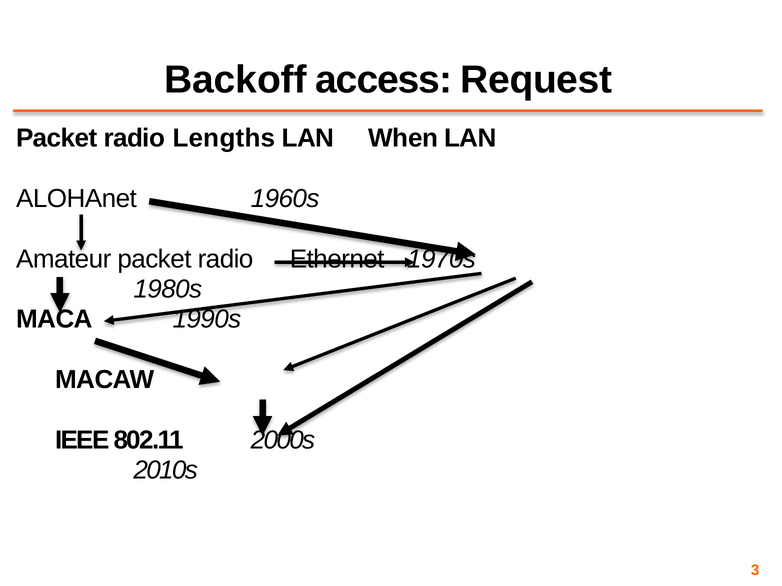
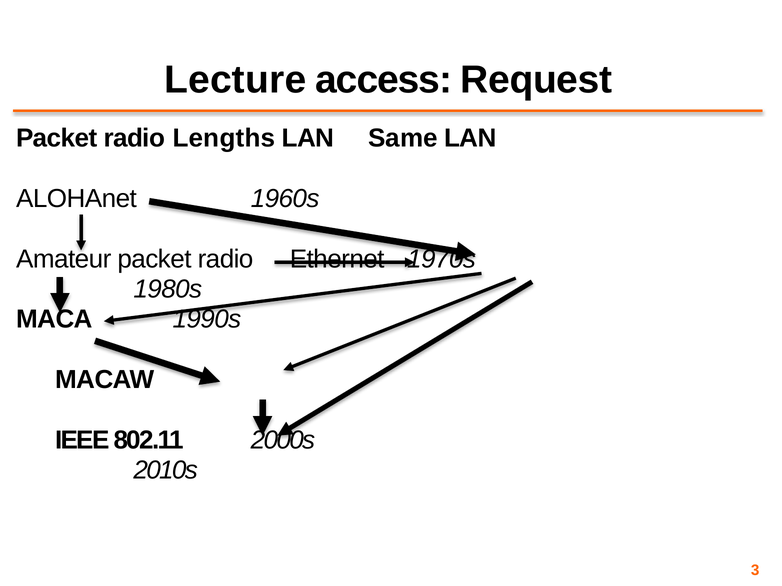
Backoff: Backoff -> Lecture
When: When -> Same
